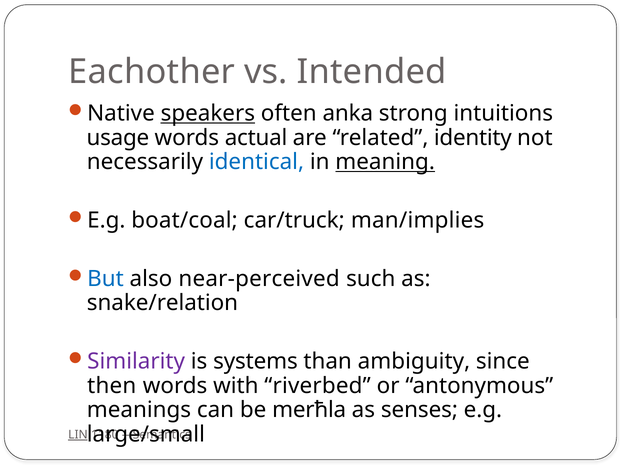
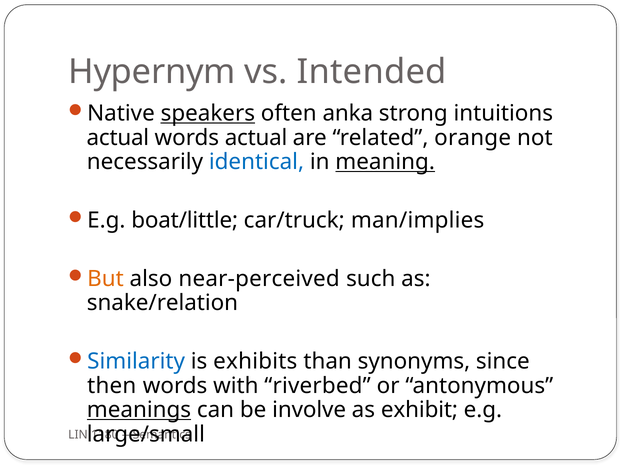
Eachother: Eachother -> Hypernym
usage at (118, 138): usage -> actual
identity: identity -> orange
boat/coal: boat/coal -> boat/little
But colour: blue -> orange
Similarity colour: purple -> blue
systems: systems -> exhibits
ambiguity: ambiguity -> synonyms
meanings underline: none -> present
merħla: merħla -> involve
senses: senses -> exhibit
LIN underline: present -> none
